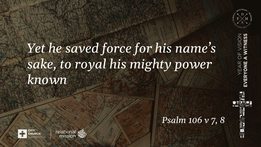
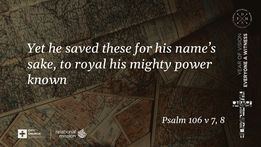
force: force -> these
